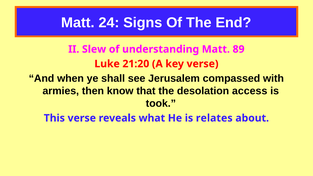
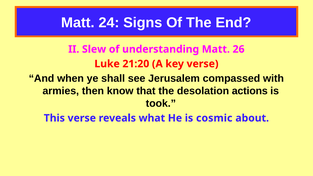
89: 89 -> 26
access: access -> actions
relates: relates -> cosmic
